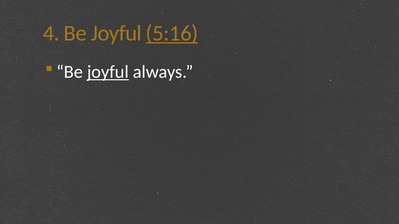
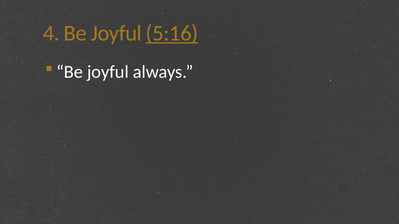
joyful at (108, 72) underline: present -> none
